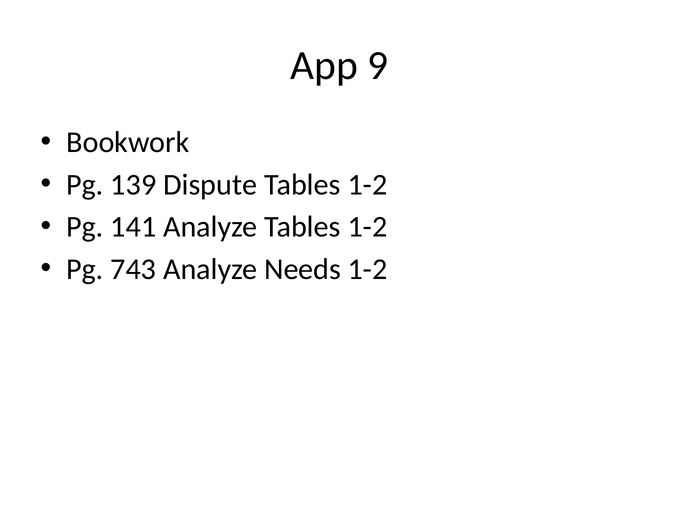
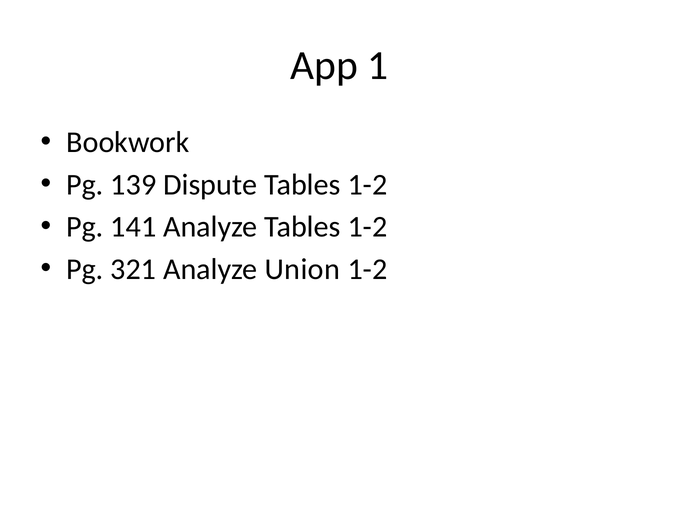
9: 9 -> 1
743: 743 -> 321
Needs: Needs -> Union
